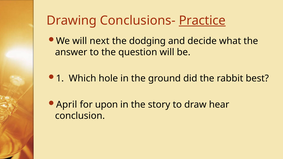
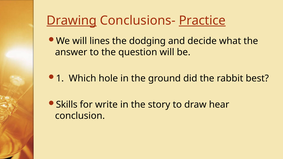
Drawing underline: none -> present
next: next -> lines
April: April -> Skills
upon: upon -> write
